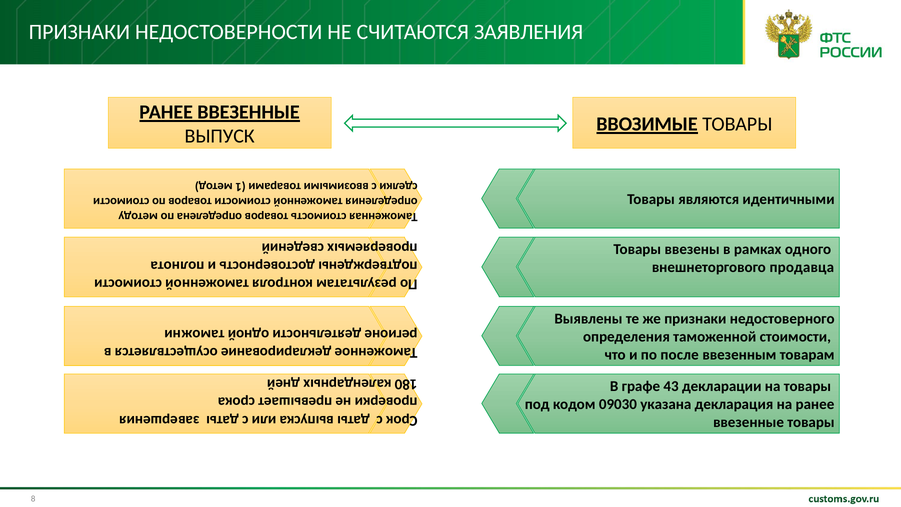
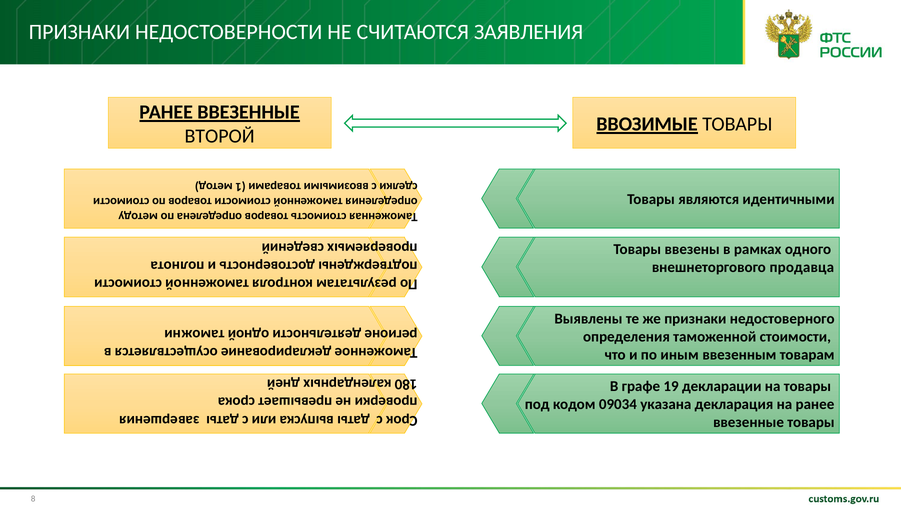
ВЫПУСК: ВЫПУСК -> ВТОРОЙ
после: после -> иным
43: 43 -> 19
09030: 09030 -> 09034
